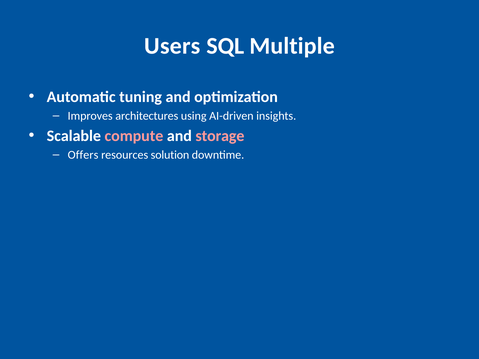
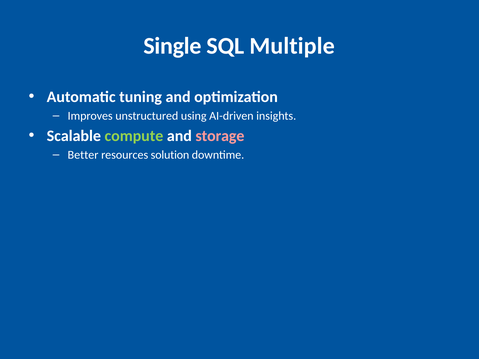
Users: Users -> Single
architectures: architectures -> unstructured
compute colour: pink -> light green
Offers: Offers -> Better
